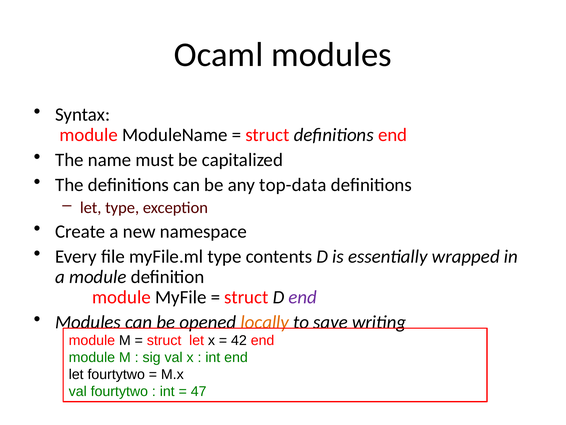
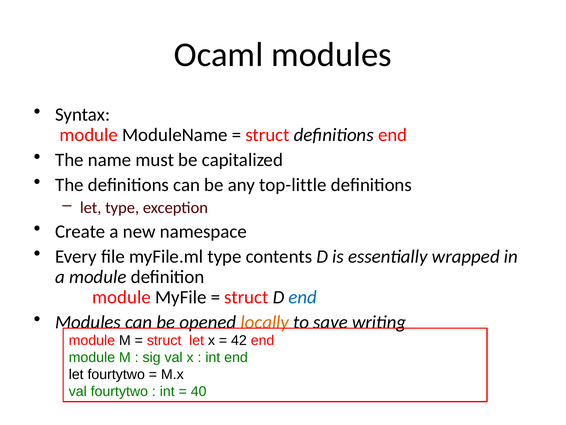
top-data: top-data -> top-little
end at (303, 297) colour: purple -> blue
47: 47 -> 40
